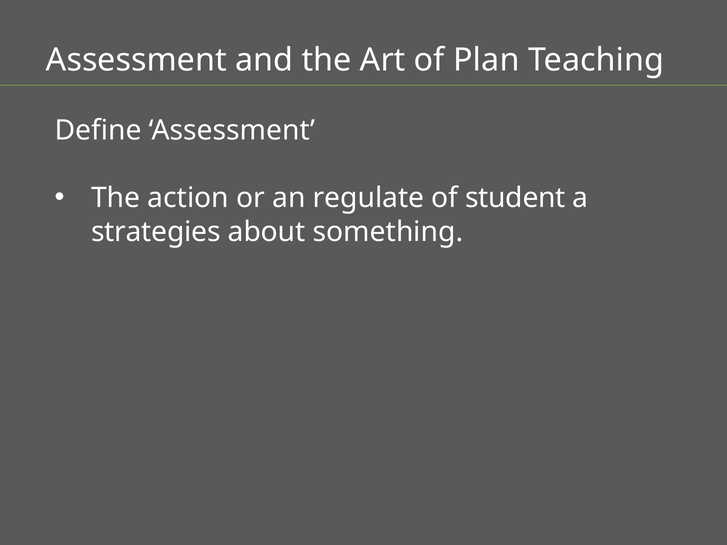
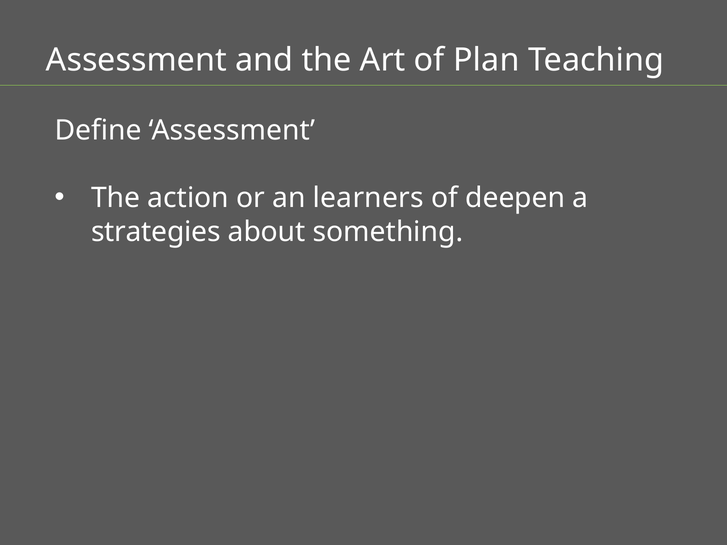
regulate: regulate -> learners
student: student -> deepen
